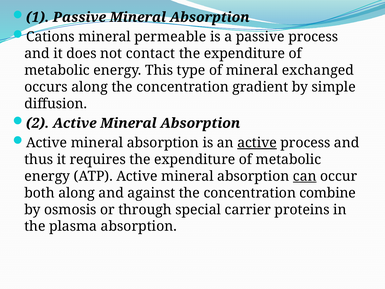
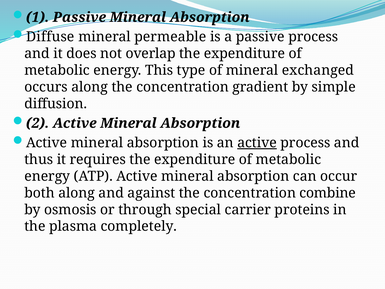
Cations: Cations -> Diffuse
contact: contact -> overlap
can underline: present -> none
plasma absorption: absorption -> completely
